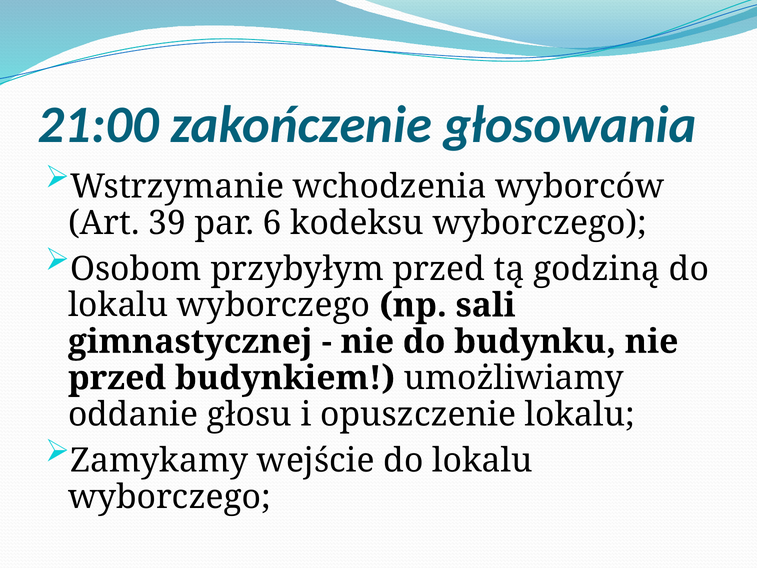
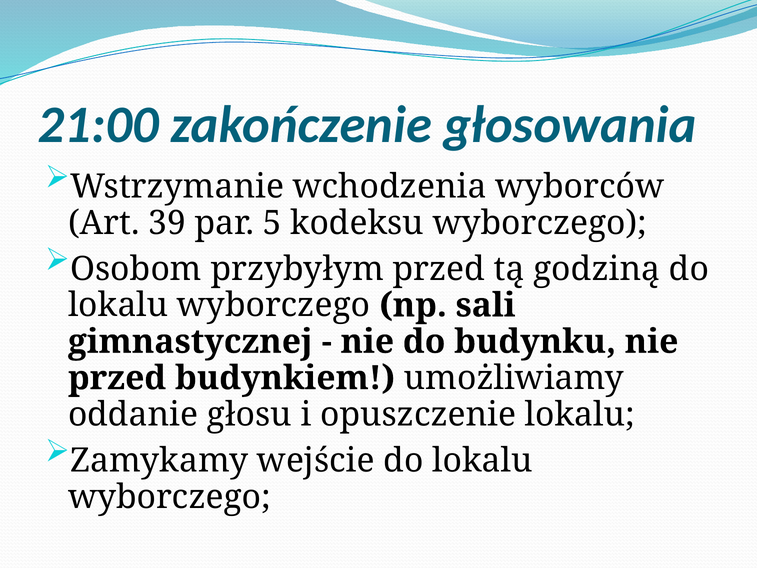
6: 6 -> 5
